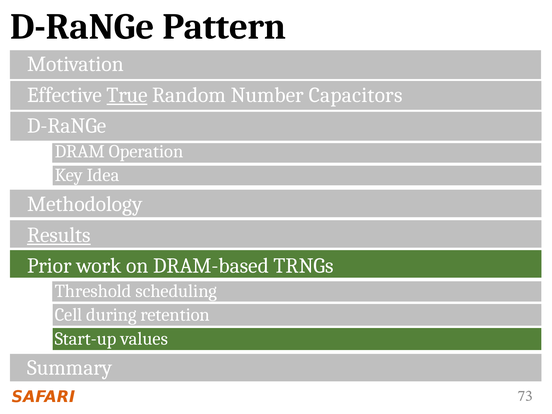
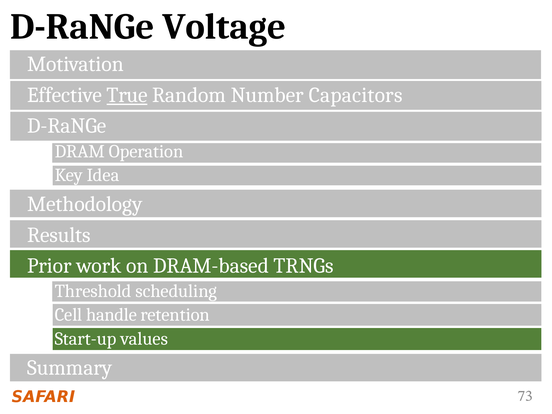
Pattern: Pattern -> Voltage
Results underline: present -> none
during: during -> handle
